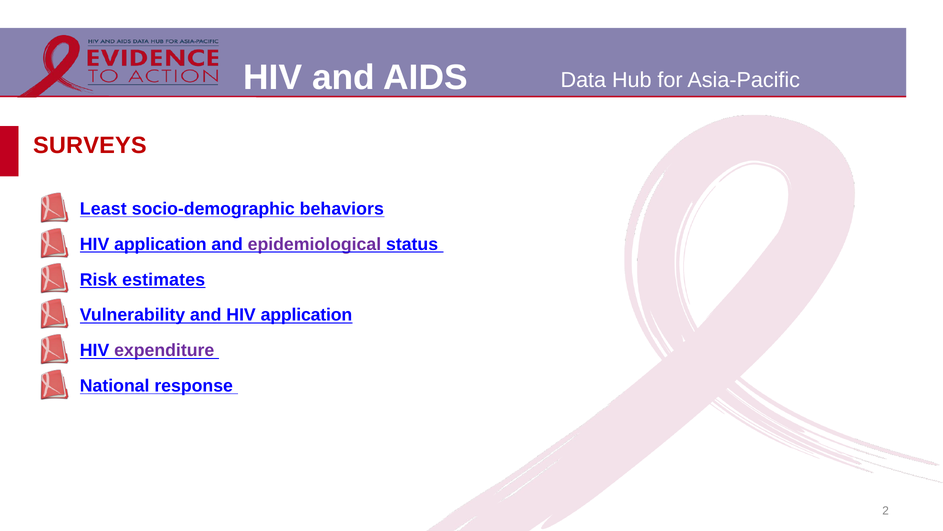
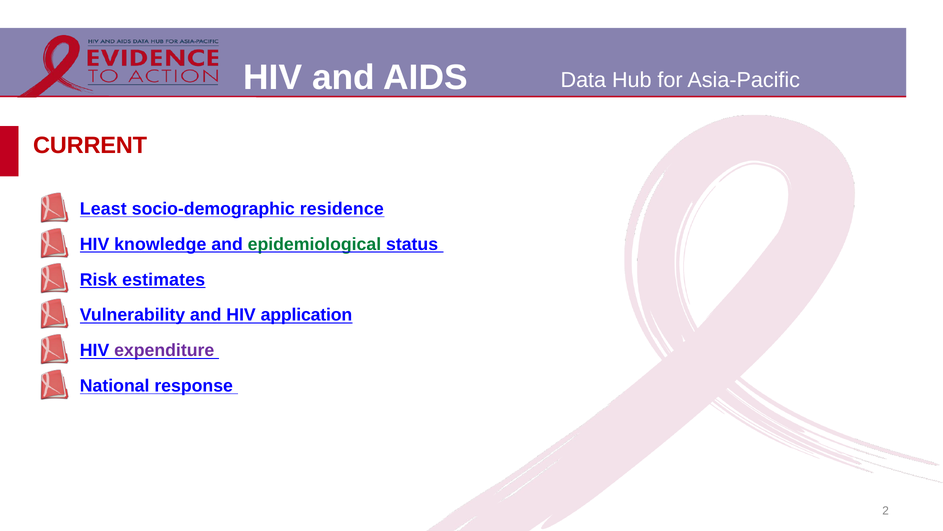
SURVEYS: SURVEYS -> CURRENT
behaviors: behaviors -> residence
application at (160, 244): application -> knowledge
epidemiological colour: purple -> green
